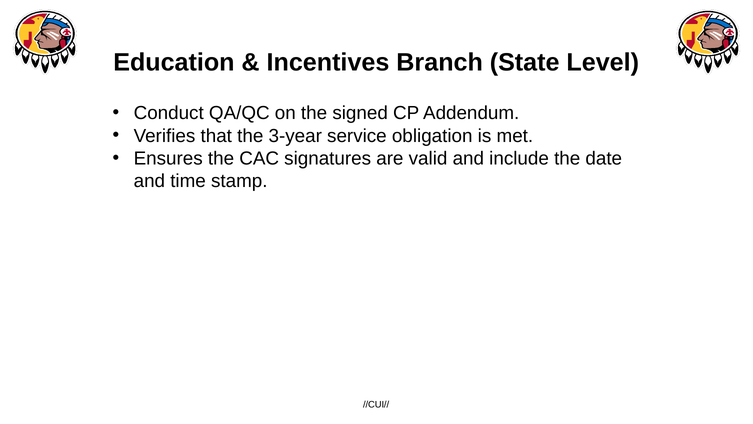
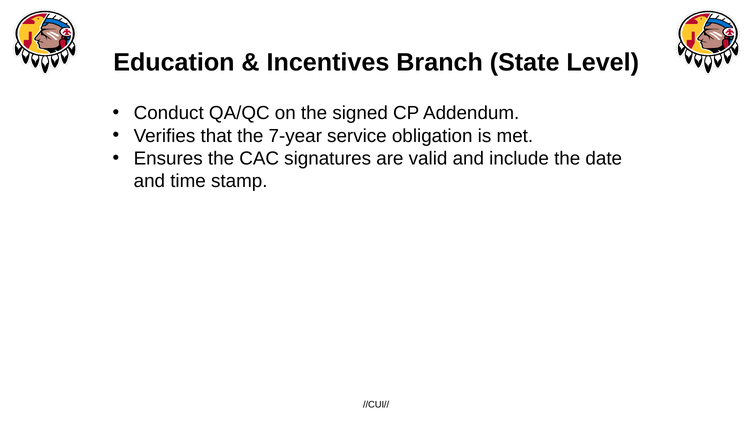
3-year: 3-year -> 7-year
